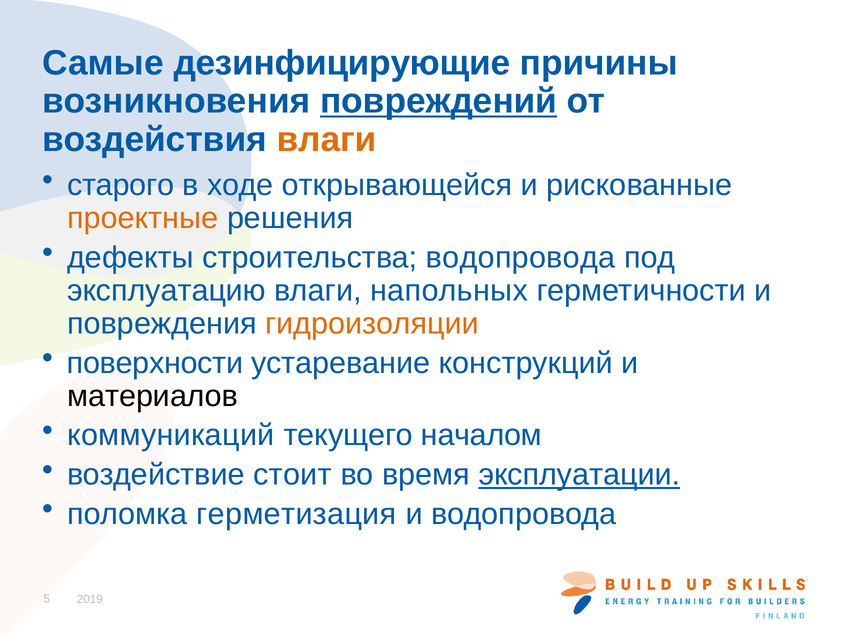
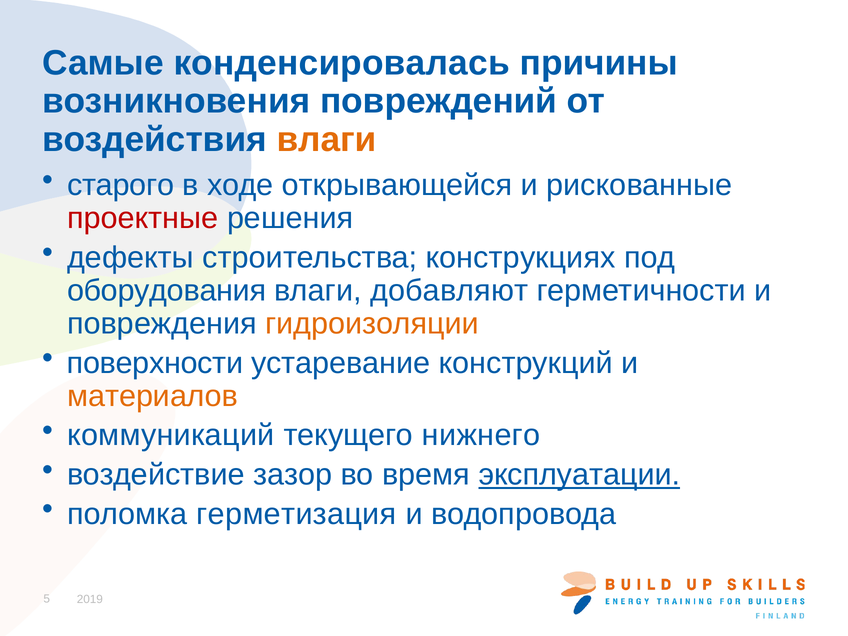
дезинфицирующие: дезинфицирующие -> конденсировалась
повреждений underline: present -> none
проектные colour: orange -> red
строительства водопровода: водопровода -> конструкциях
эксплуатацию: эксплуатацию -> оборудования
напольных: напольных -> добавляют
материалов colour: black -> orange
началом: началом -> нижнего
стоит: стоит -> зазор
